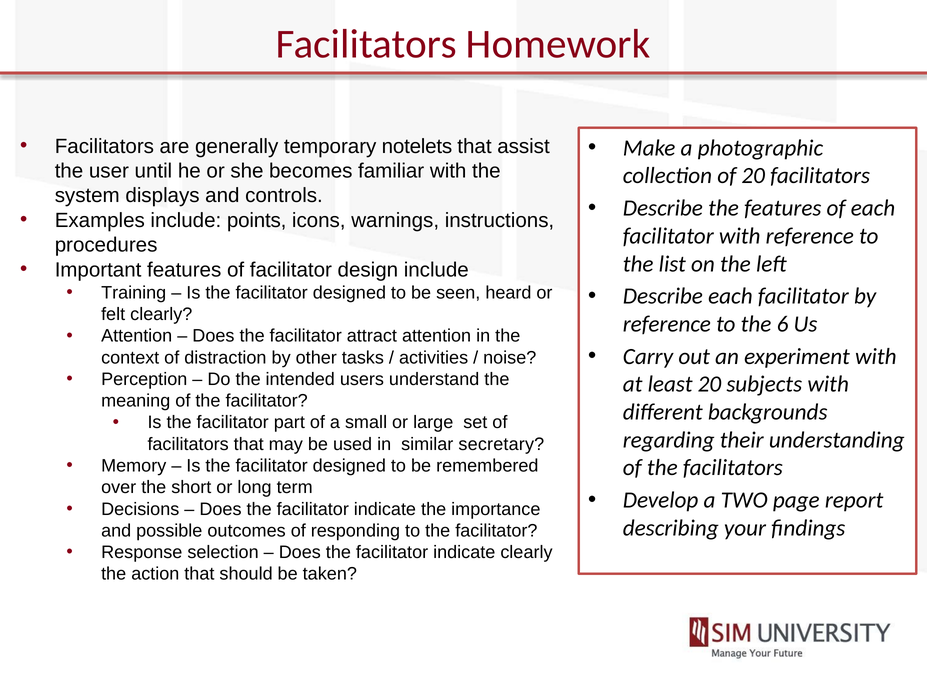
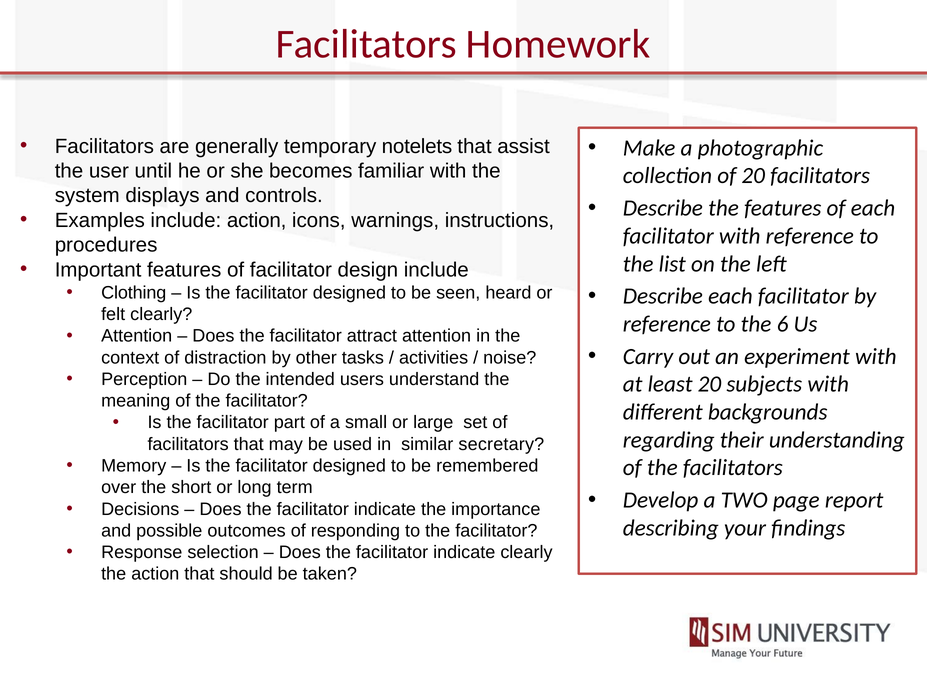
include points: points -> action
Training: Training -> Clothing
